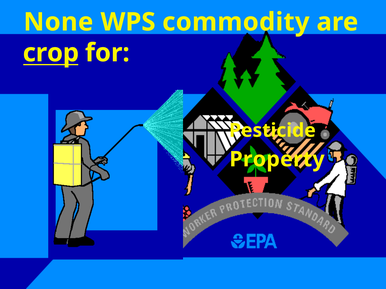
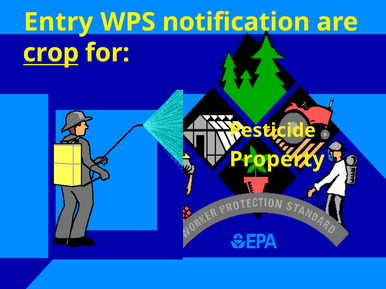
None: None -> Entry
commodity: commodity -> notification
